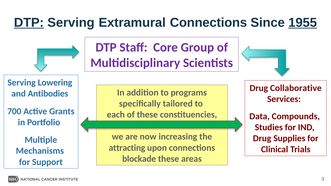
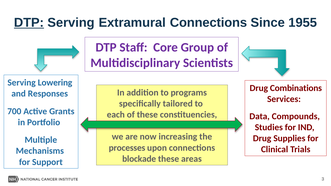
1955 underline: present -> none
Collaborative: Collaborative -> Combinations
Antibodies: Antibodies -> Responses
attracting: attracting -> processes
